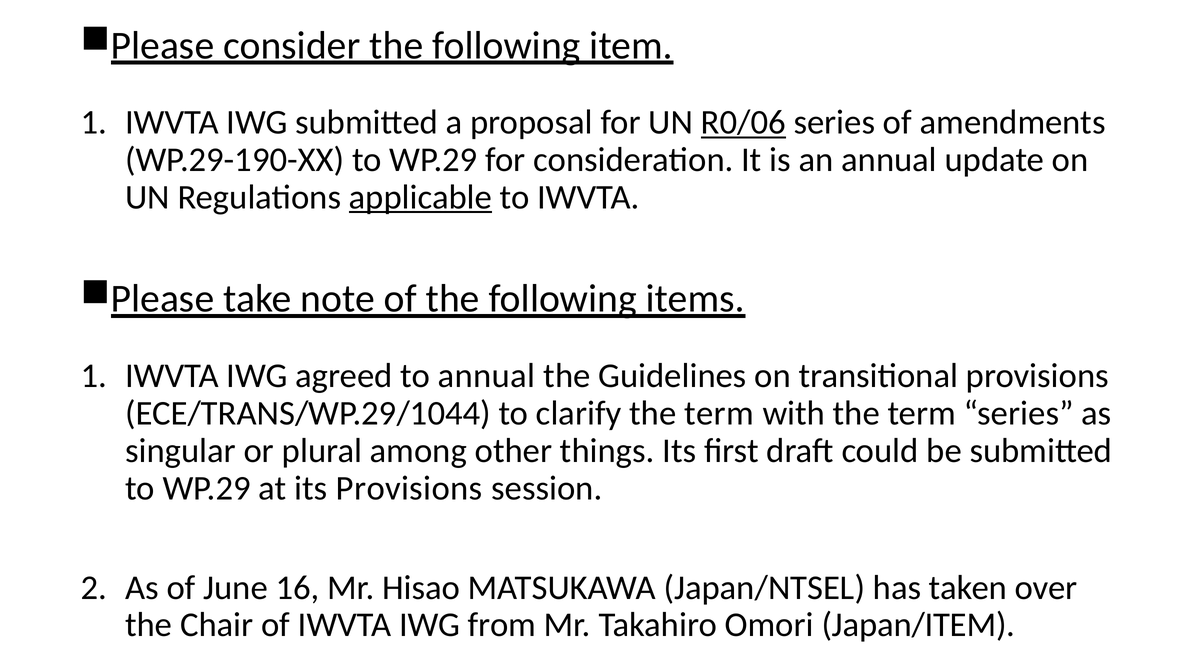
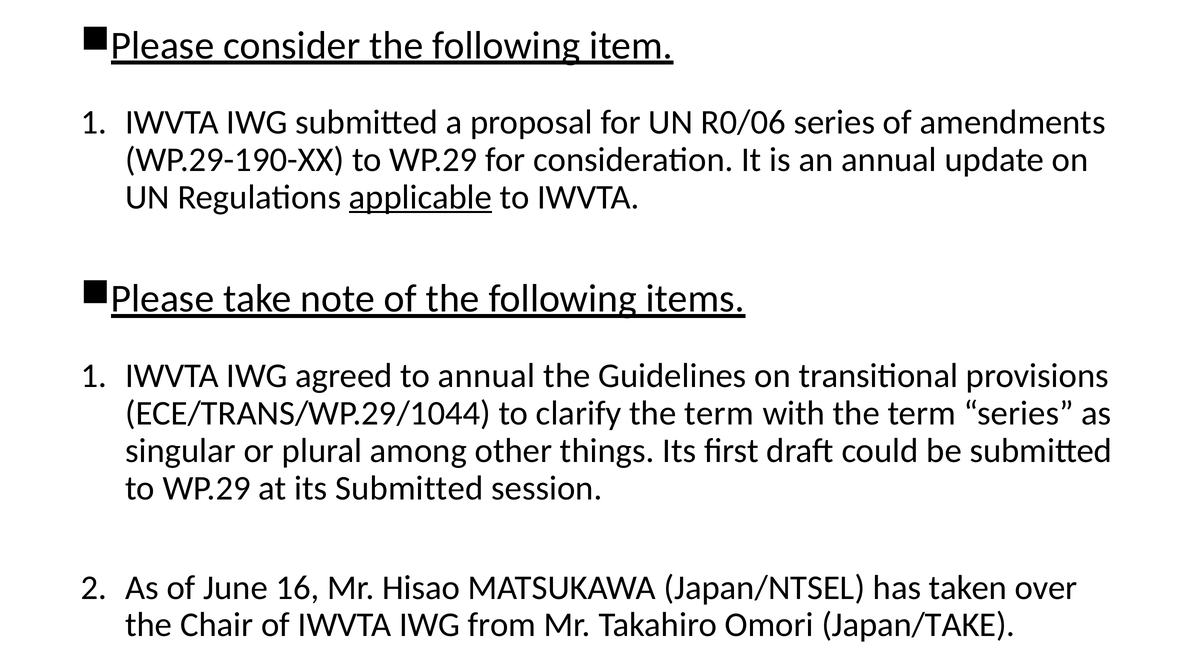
R0/06 underline: present -> none
its Provisions: Provisions -> Submitted
Japan/ITEM: Japan/ITEM -> Japan/TAKE
